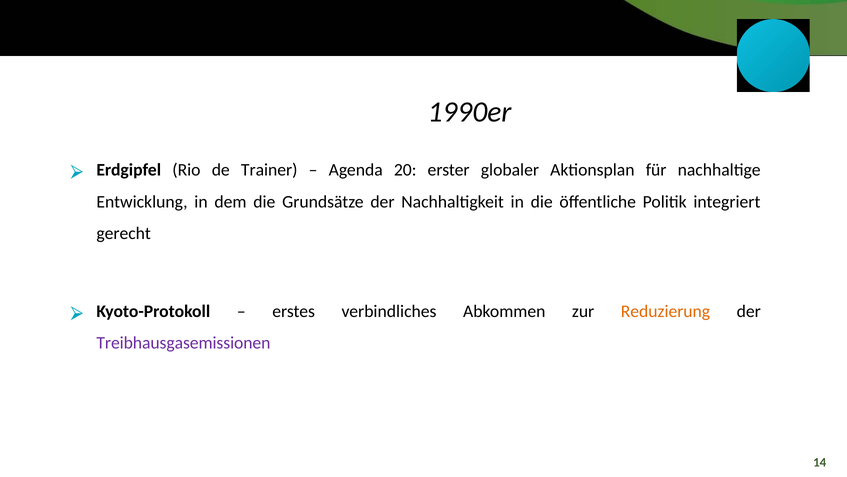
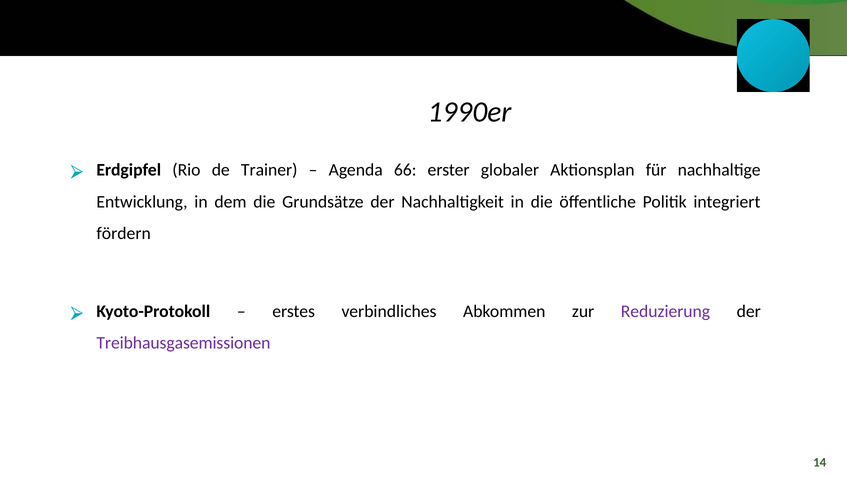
20: 20 -> 66
gerecht: gerecht -> fördern
Reduzierung colour: orange -> purple
